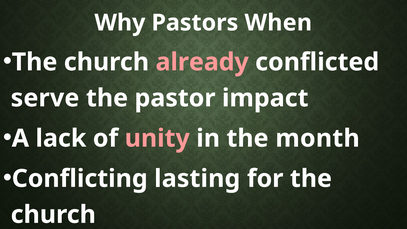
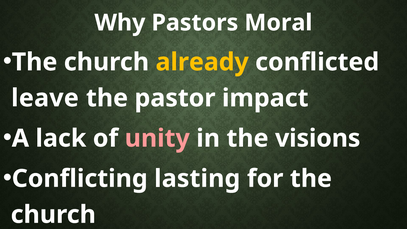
When: When -> Moral
already colour: pink -> yellow
serve: serve -> leave
month: month -> visions
